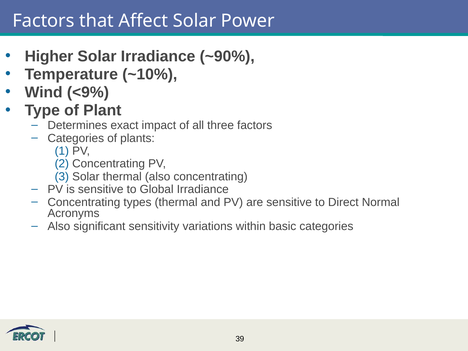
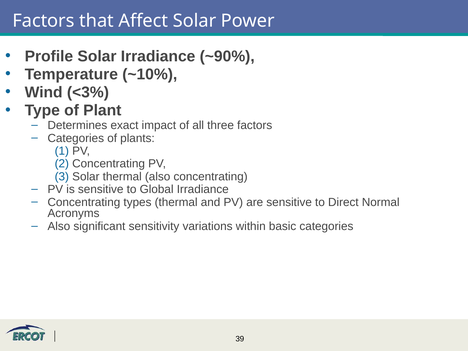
Higher: Higher -> Profile
<9%: <9% -> <3%
